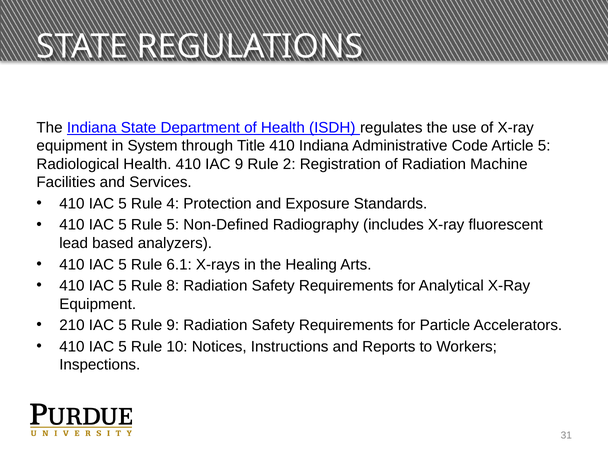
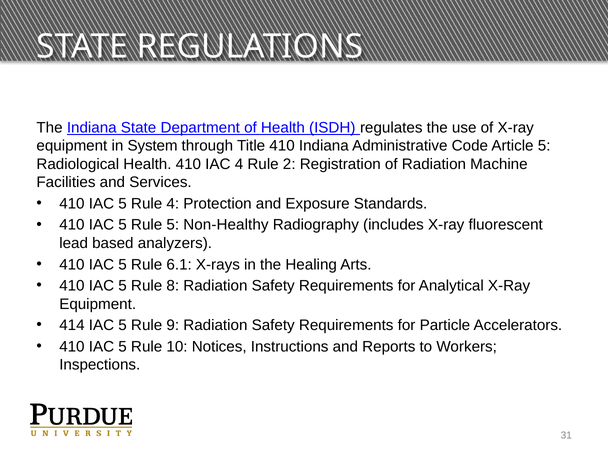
IAC 9: 9 -> 4
Non-Defined: Non-Defined -> Non-Healthy
210: 210 -> 414
